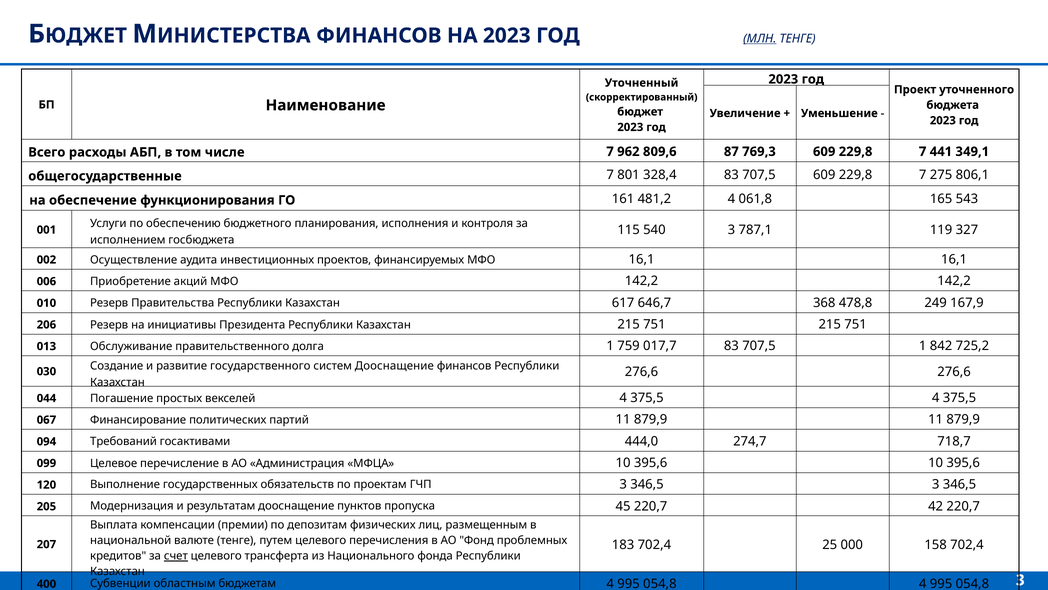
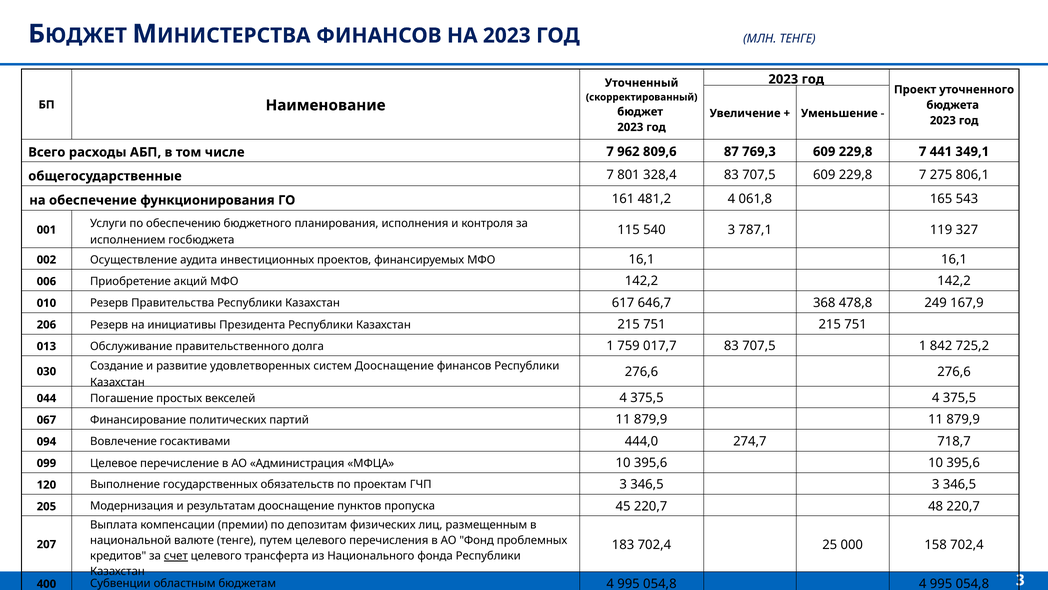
МЛН underline: present -> none
государственного: государственного -> удовлетворенных
Требований: Требований -> Вовлечение
42: 42 -> 48
